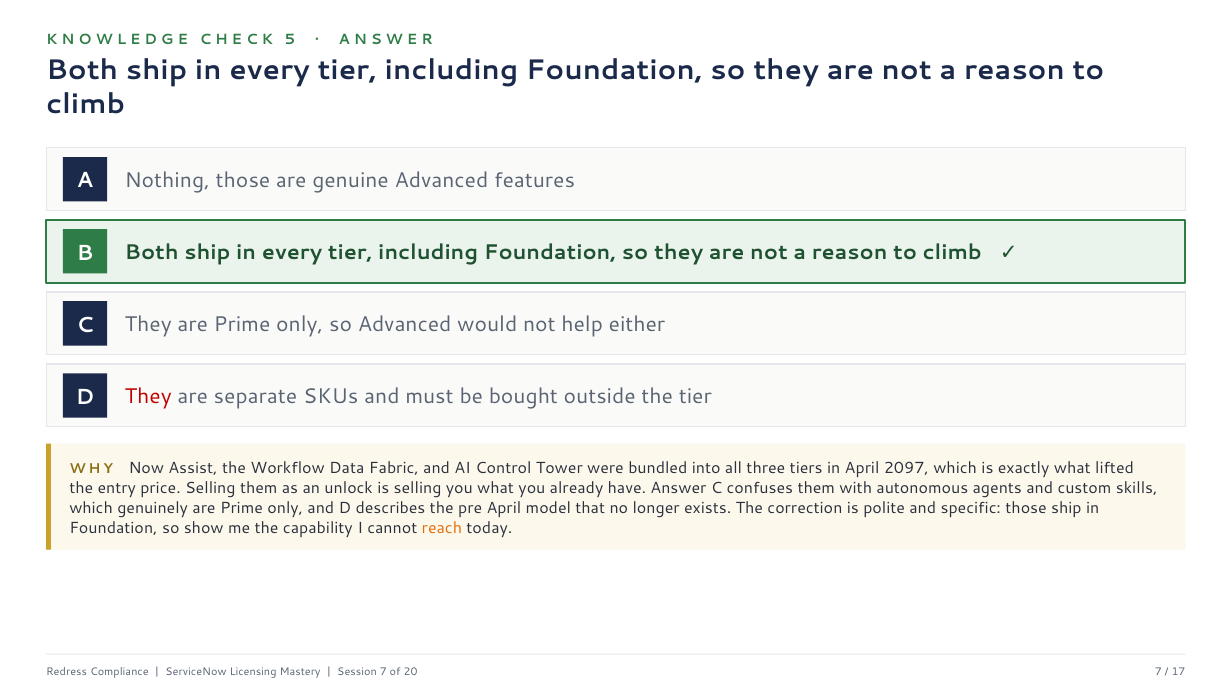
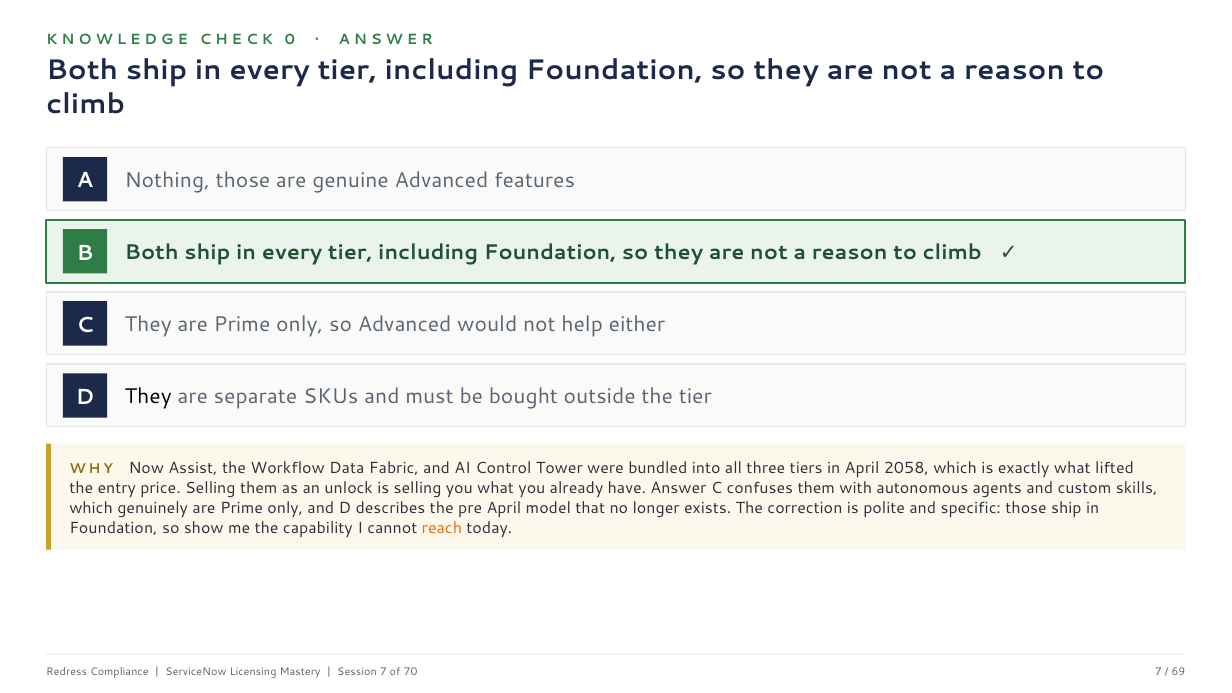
5: 5 -> 0
They at (148, 397) colour: red -> black
2097: 2097 -> 2058
20: 20 -> 70
17: 17 -> 69
